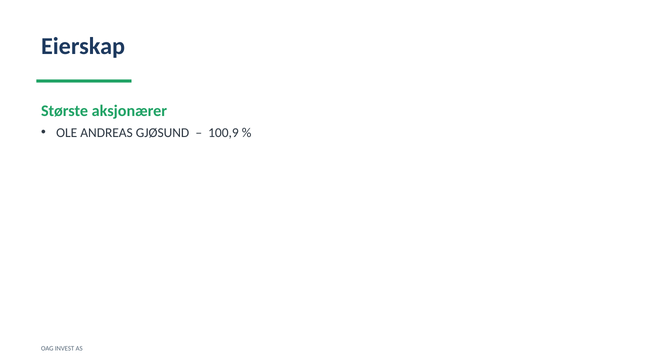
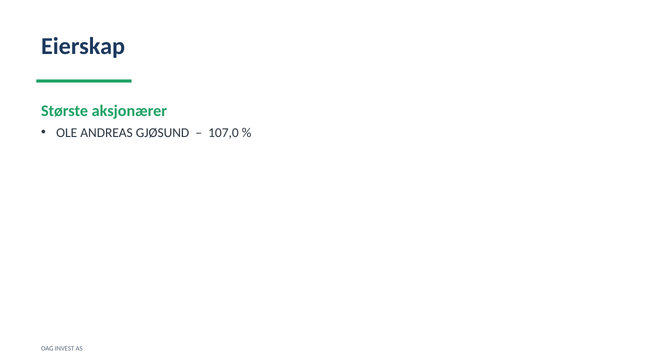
100,9: 100,9 -> 107,0
